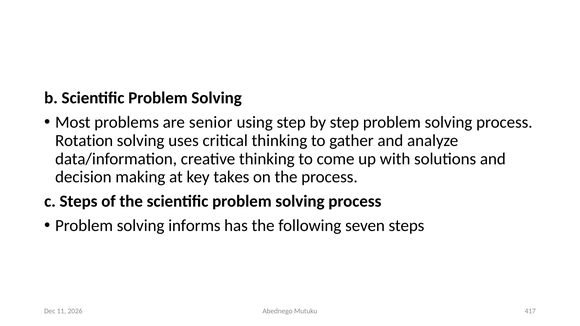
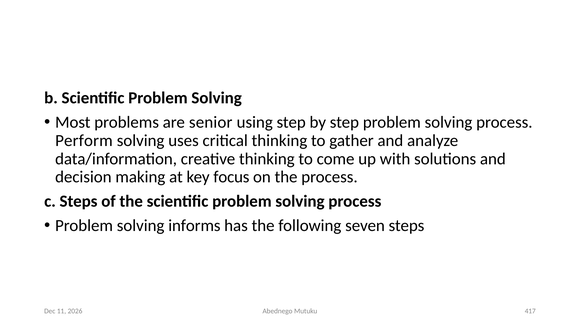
Rotation: Rotation -> Perform
takes: takes -> focus
